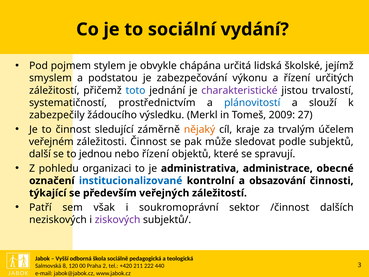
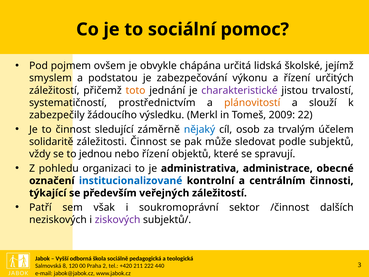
vydání: vydání -> pomoc
stylem: stylem -> ovšem
toto colour: blue -> orange
plánovitostí colour: blue -> orange
27: 27 -> 22
nějaký colour: orange -> blue
kraje: kraje -> osob
veřejném: veřejném -> solidaritě
další: další -> vždy
obsazování: obsazování -> centrálním
